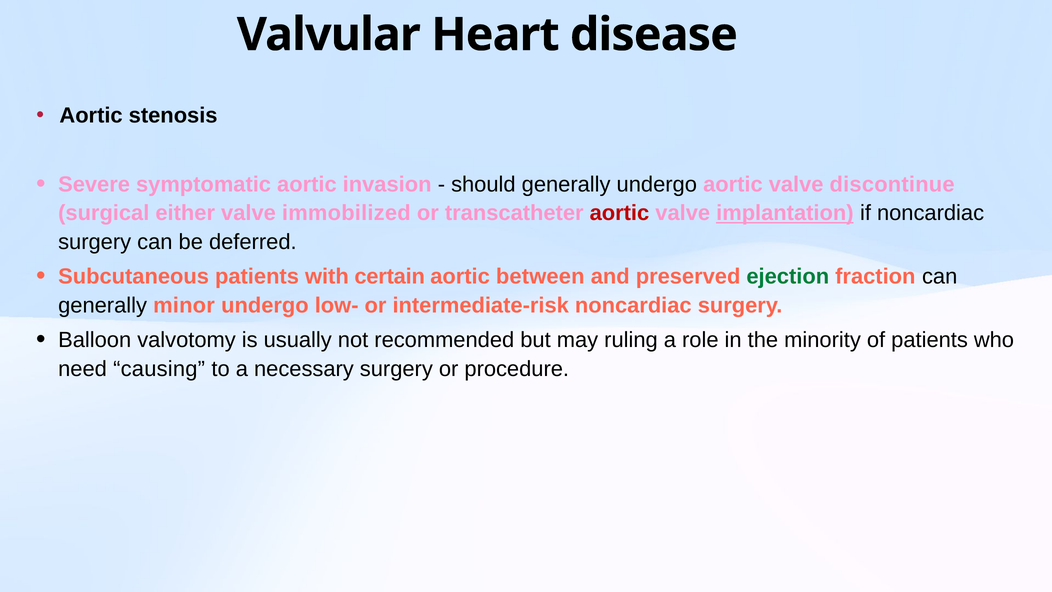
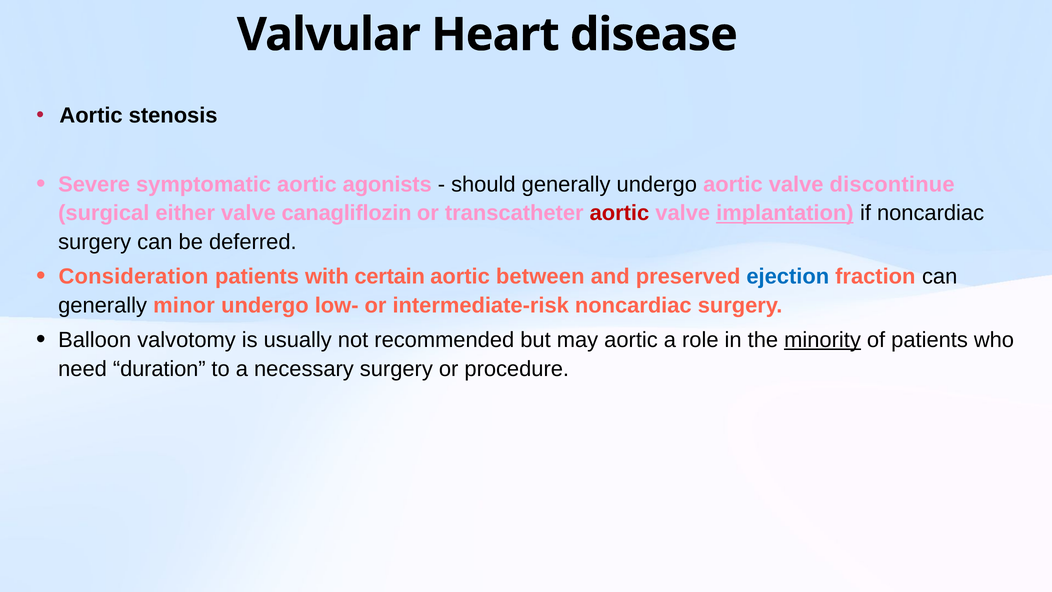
invasion: invasion -> agonists
immobilized: immobilized -> canagliflozin
Subcutaneous: Subcutaneous -> Consideration
ejection colour: green -> blue
may ruling: ruling -> aortic
minority underline: none -> present
causing: causing -> duration
